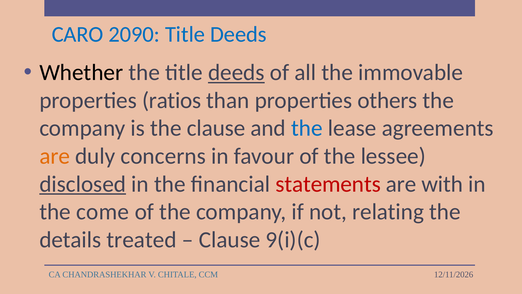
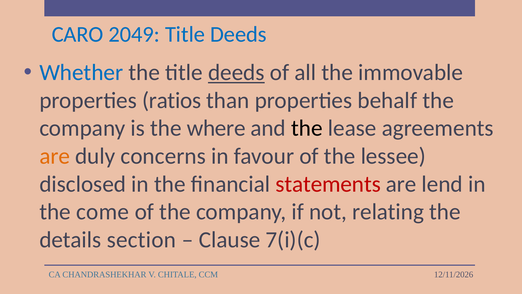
2090: 2090 -> 2049
Whether colour: black -> blue
others: others -> behalf
the clause: clause -> where
the at (307, 128) colour: blue -> black
disclosed underline: present -> none
with: with -> lend
treated: treated -> section
9(i)(c: 9(i)(c -> 7(i)(c
